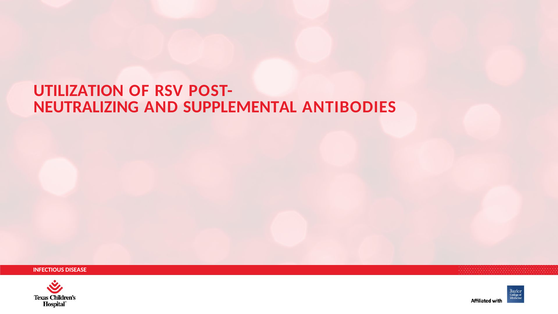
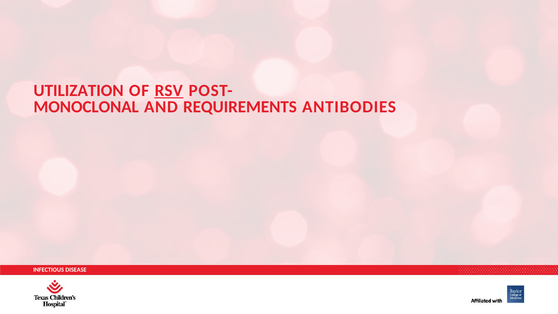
RSV underline: none -> present
NEUTRALIZING: NEUTRALIZING -> MONOCLONAL
SUPPLEMENTAL: SUPPLEMENTAL -> REQUIREMENTS
